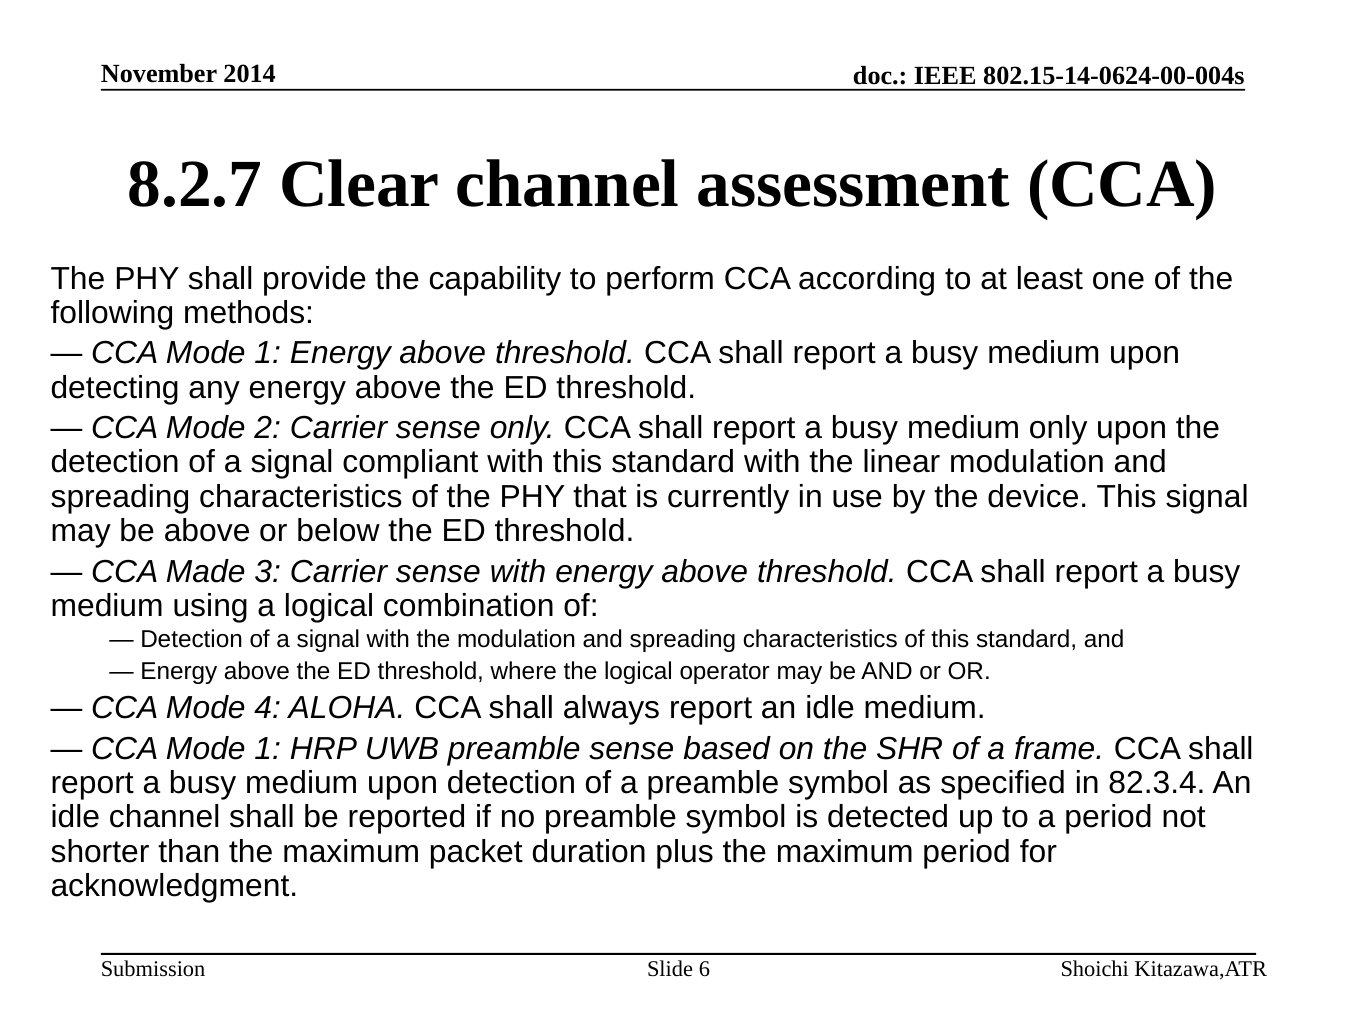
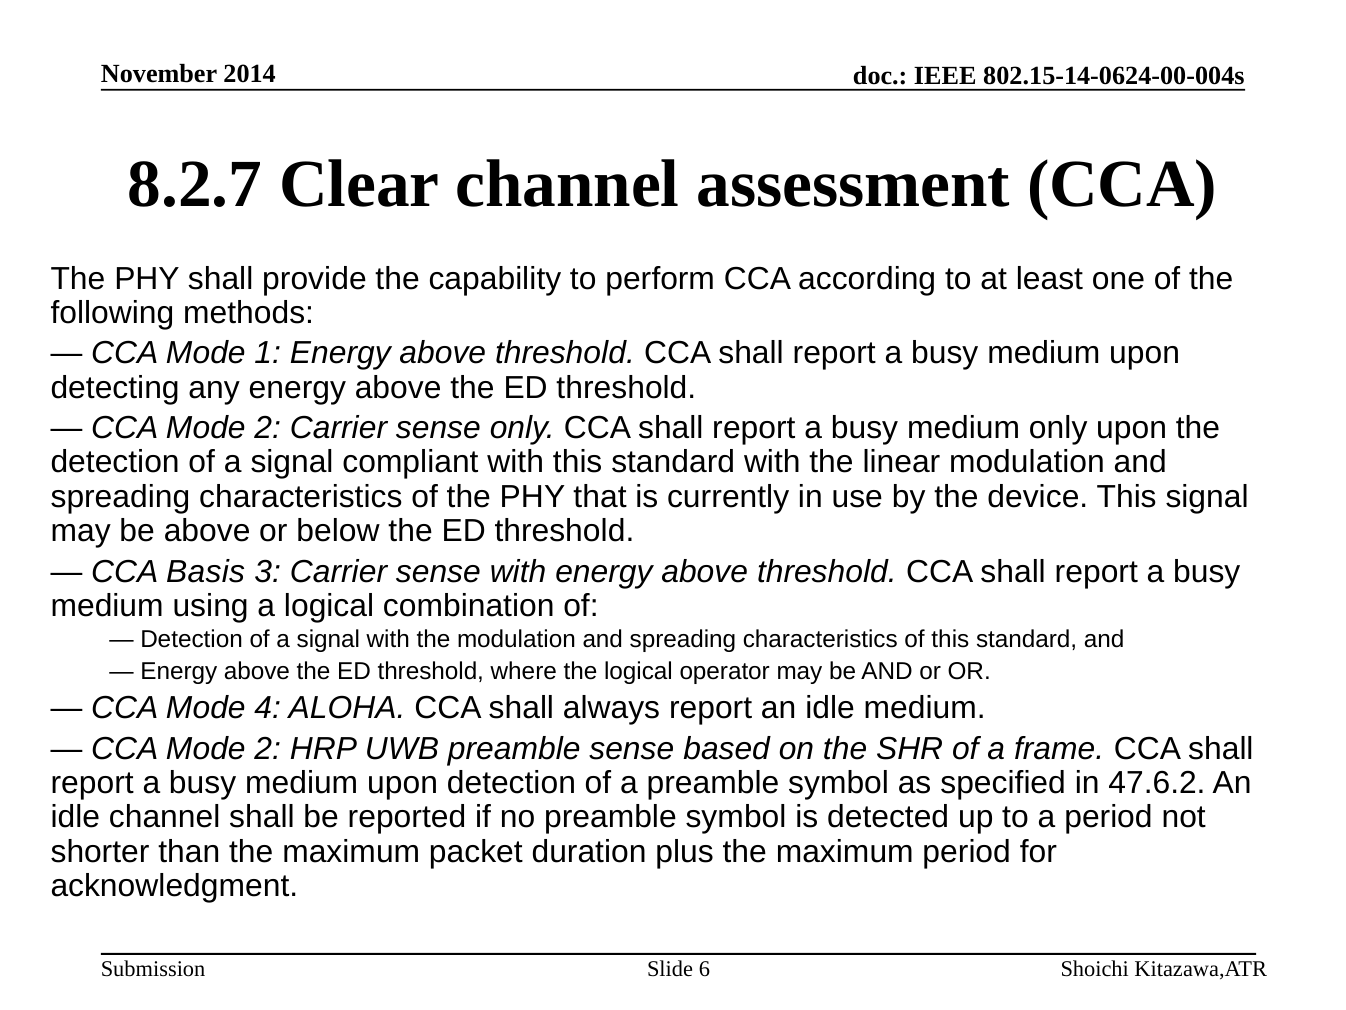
Made: Made -> Basis
1 at (268, 748): 1 -> 2
82.3.4: 82.3.4 -> 47.6.2
